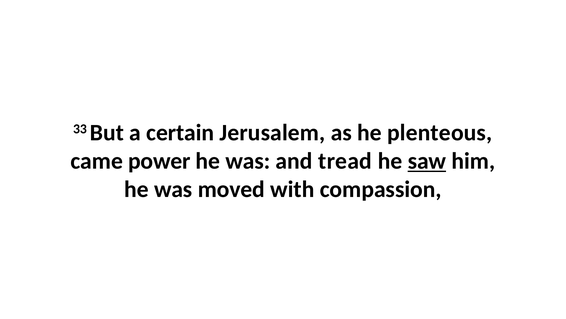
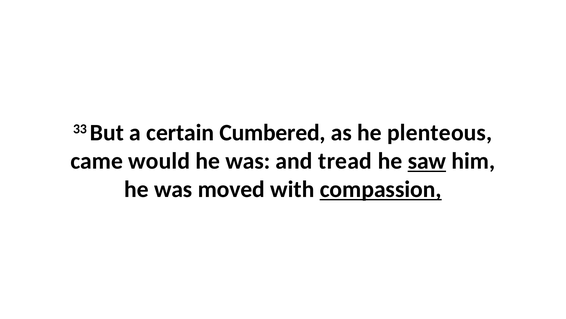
Jerusalem: Jerusalem -> Cumbered
power: power -> would
compassion underline: none -> present
